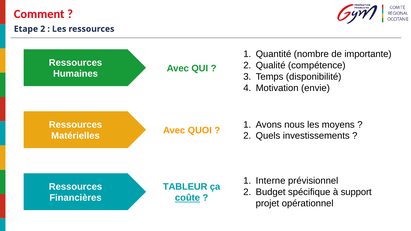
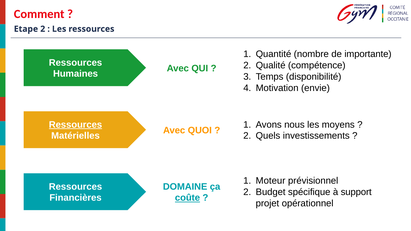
Ressources at (76, 125) underline: none -> present
Interne: Interne -> Moteur
TABLEUR: TABLEUR -> DOMAINE
